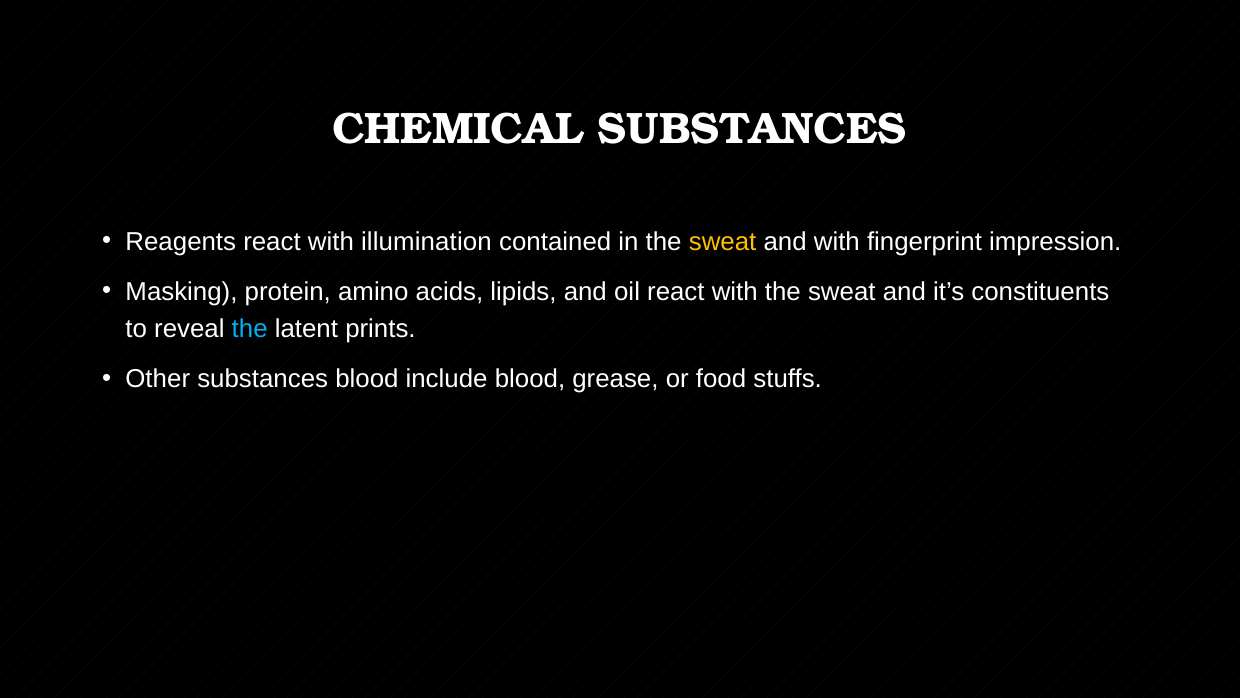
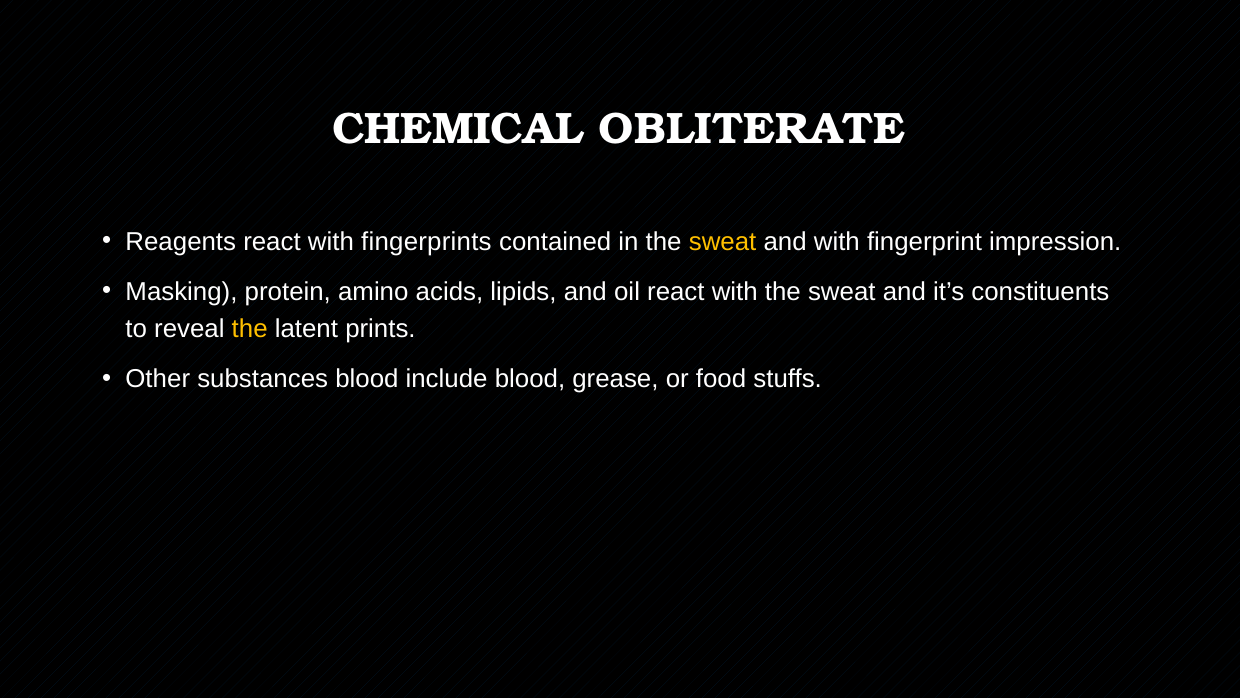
CHEMICAL SUBSTANCES: SUBSTANCES -> OBLITERATE
illumination: illumination -> fingerprints
the at (250, 329) colour: light blue -> yellow
